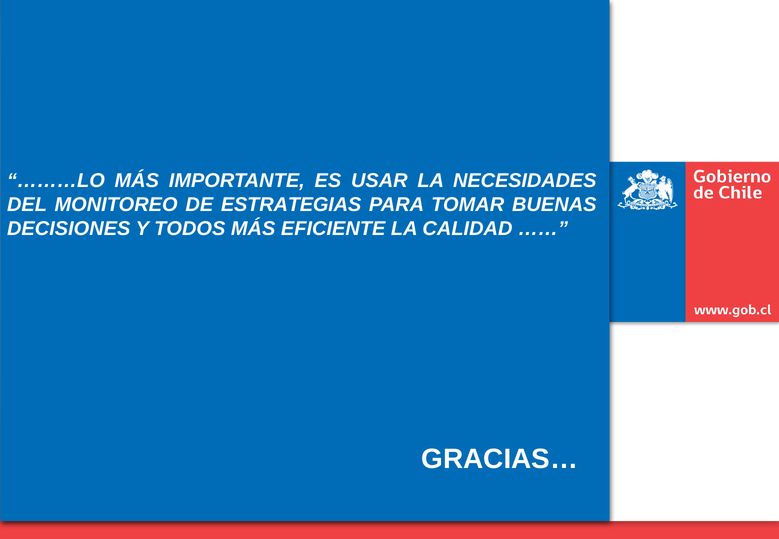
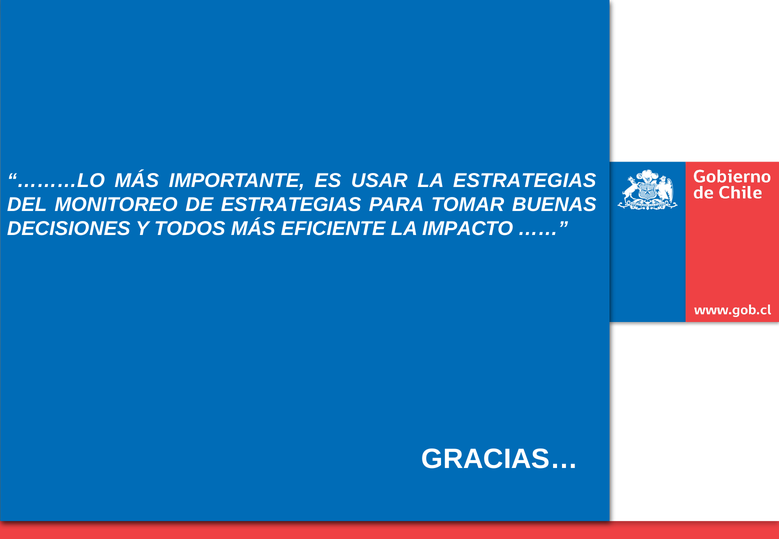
LA NECESIDADES: NECESIDADES -> ESTRATEGIAS
CALIDAD: CALIDAD -> IMPACTO
